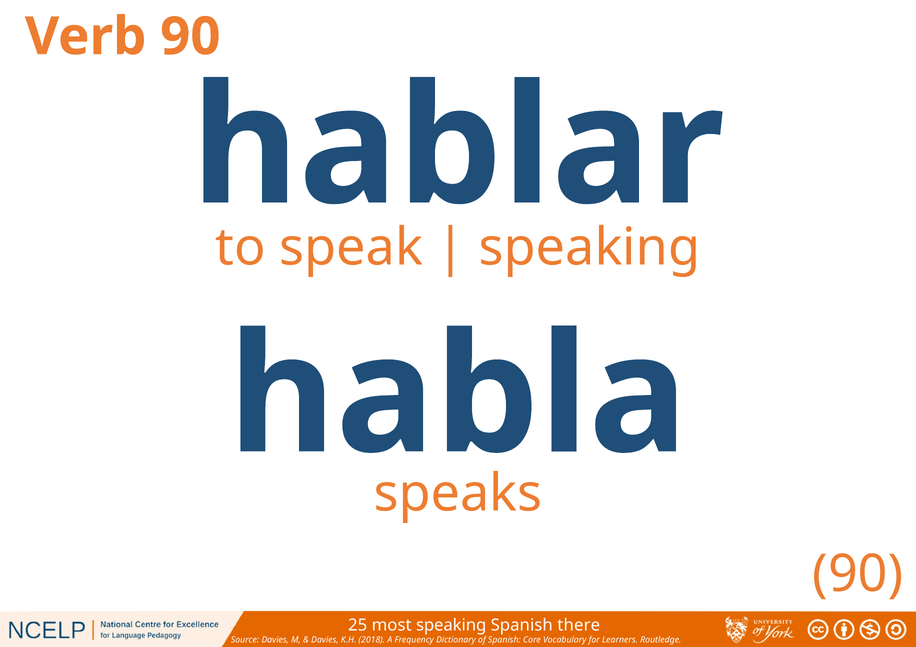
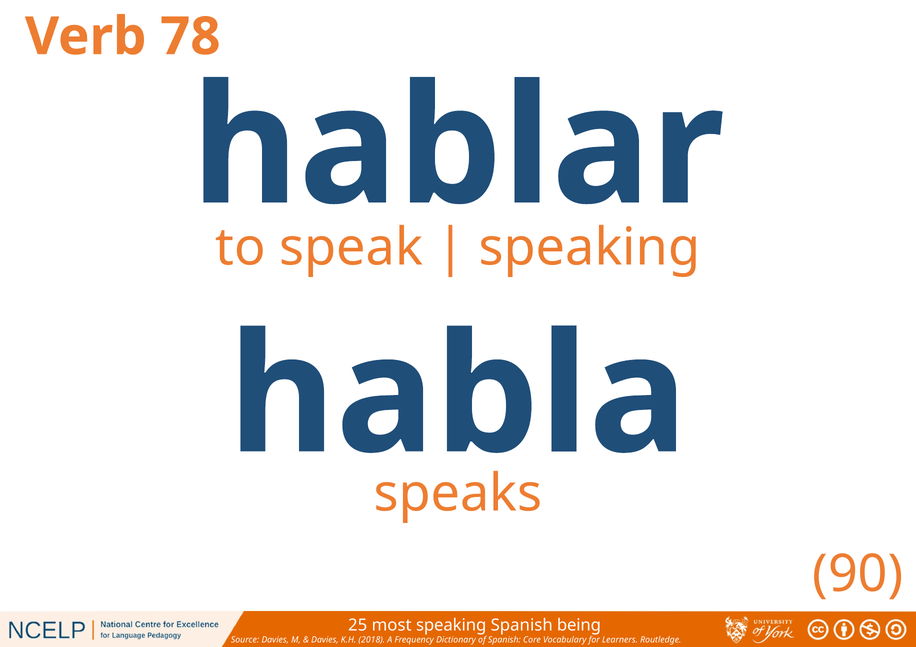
Verb 90: 90 -> 78
there: there -> being
